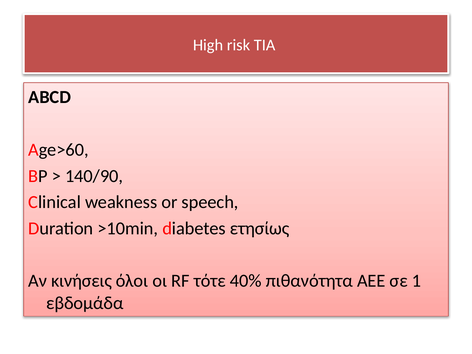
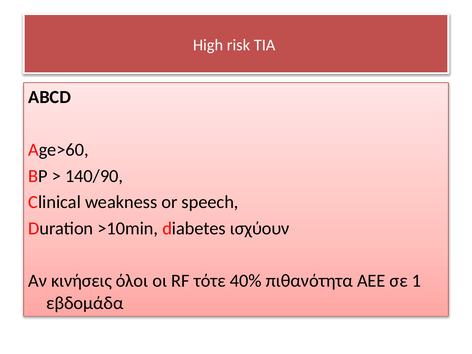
ετησίως: ετησίως -> ισχύουν
